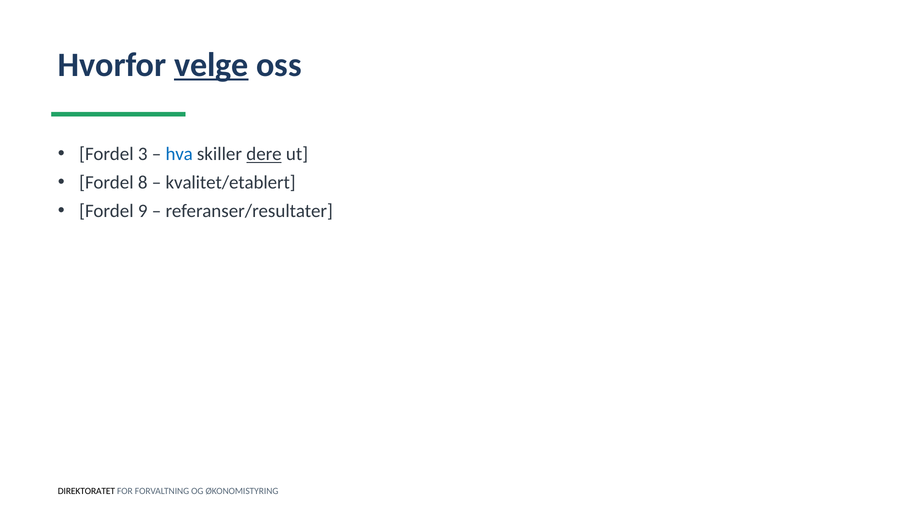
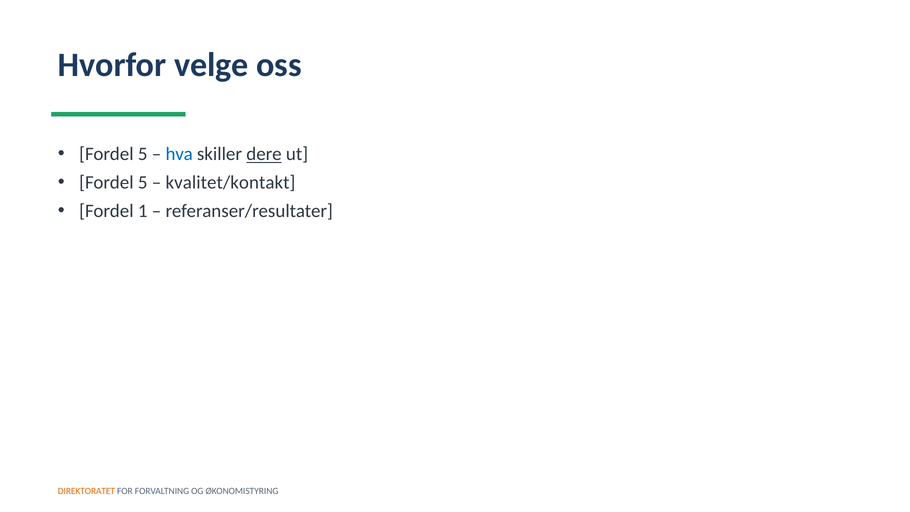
velge underline: present -> none
3 at (143, 154): 3 -> 5
8 at (143, 183): 8 -> 5
kvalitet/etablert: kvalitet/etablert -> kvalitet/kontakt
9: 9 -> 1
DIREKTORATET colour: black -> orange
